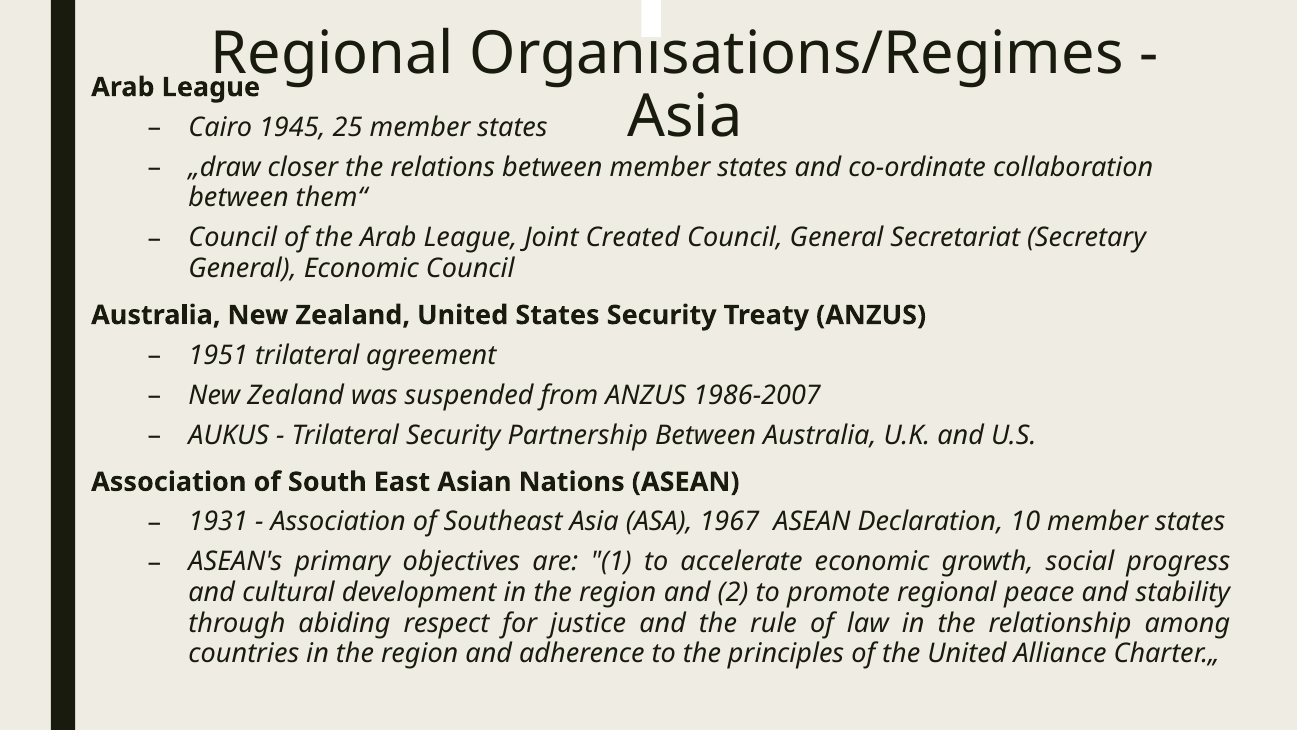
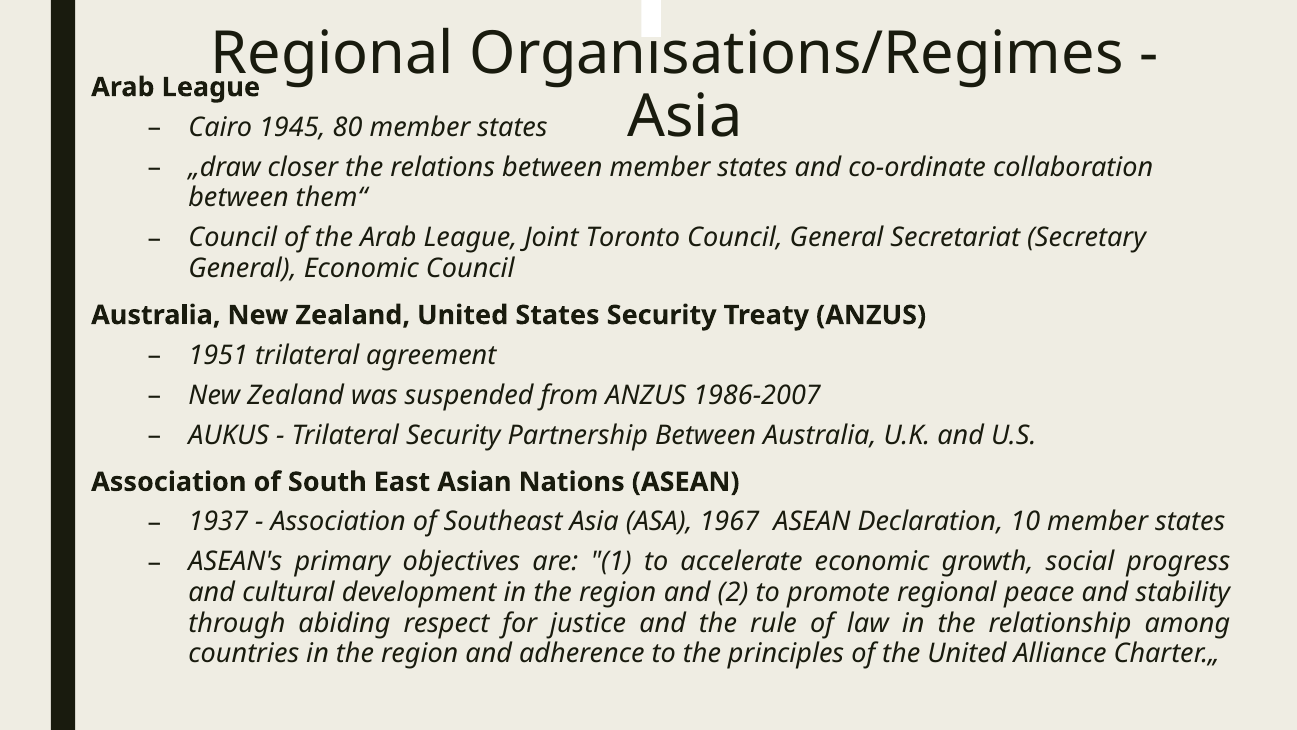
25: 25 -> 80
Created: Created -> Toronto
1931: 1931 -> 1937
